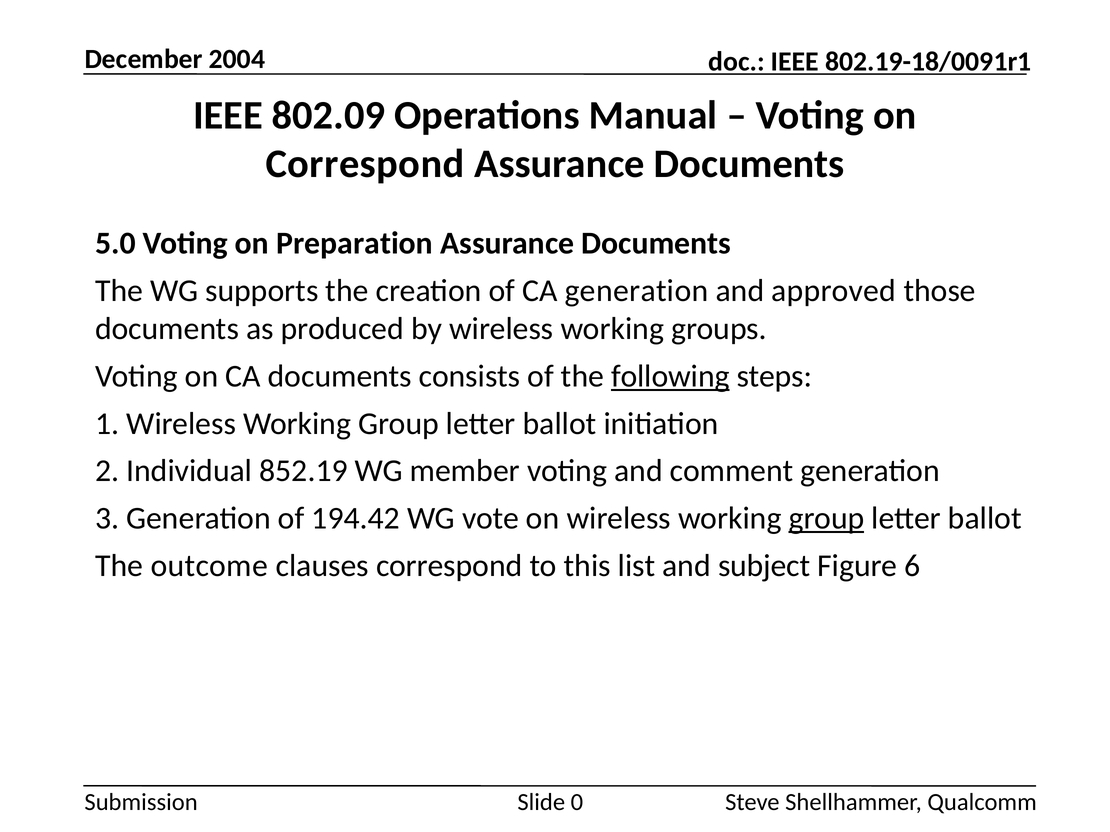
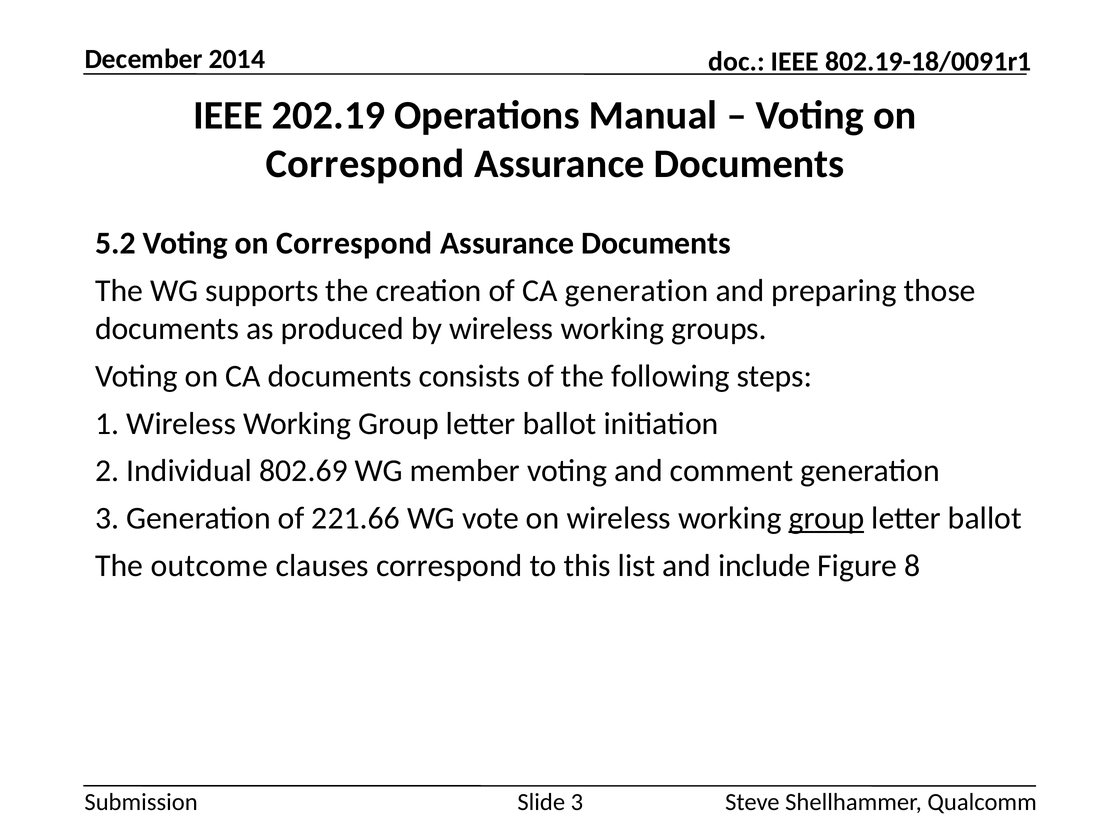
2004: 2004 -> 2014
802.09: 802.09 -> 202.19
5.0: 5.0 -> 5.2
Preparation at (355, 243): Preparation -> Correspond
approved: approved -> preparing
following underline: present -> none
852.19: 852.19 -> 802.69
194.42: 194.42 -> 221.66
subject: subject -> include
6: 6 -> 8
Slide 0: 0 -> 3
